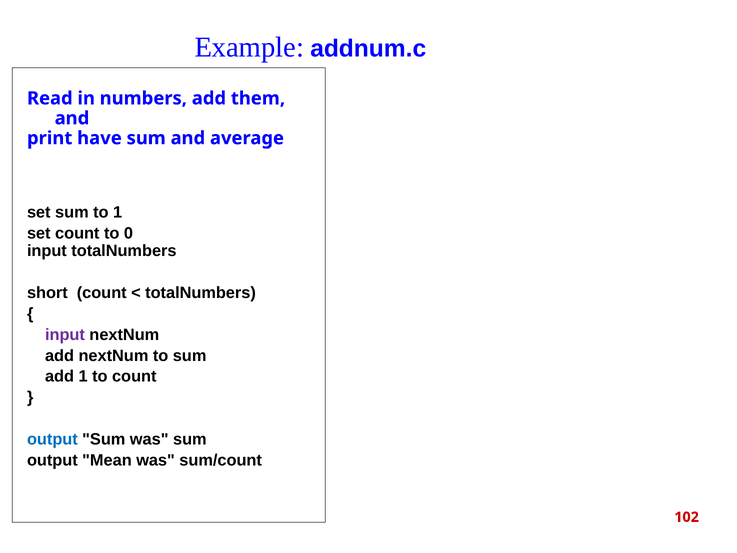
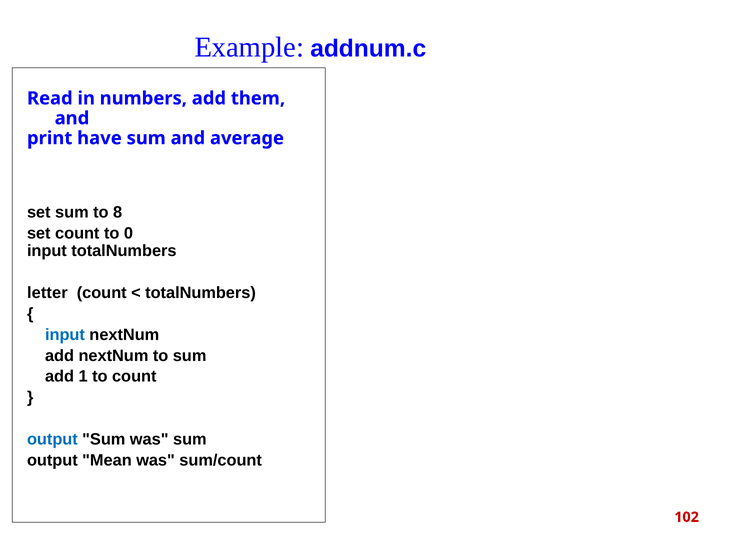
to 1: 1 -> 8
short: short -> letter
input at (65, 335) colour: purple -> blue
